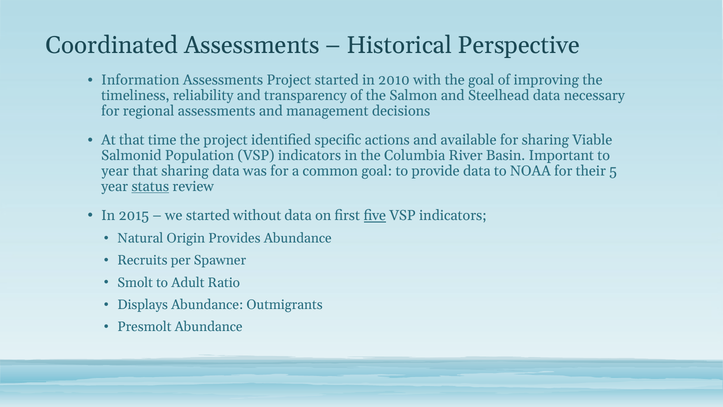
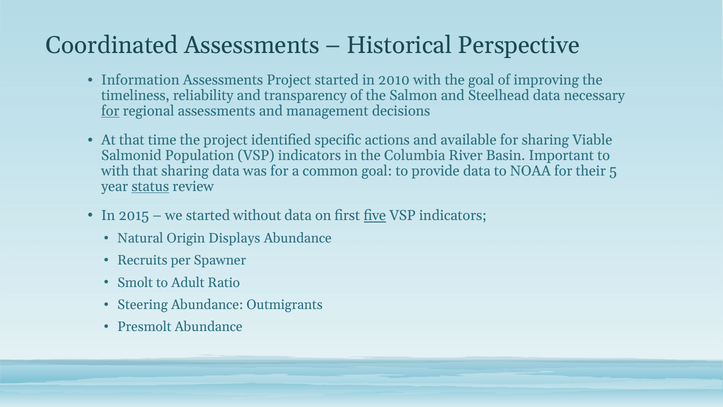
for at (110, 111) underline: none -> present
year at (115, 171): year -> with
Provides: Provides -> Displays
Displays: Displays -> Steering
